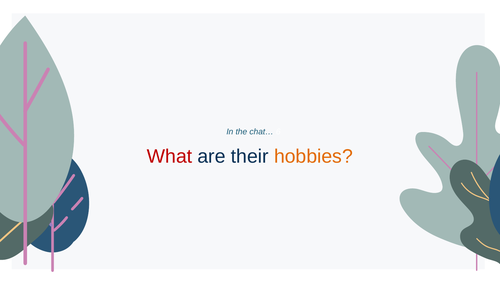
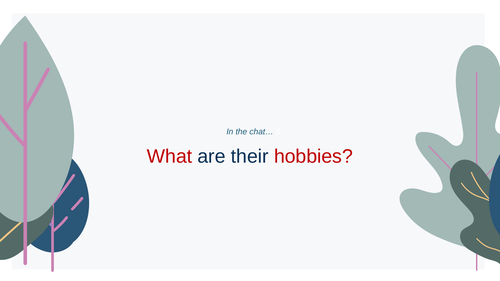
hobbies colour: orange -> red
